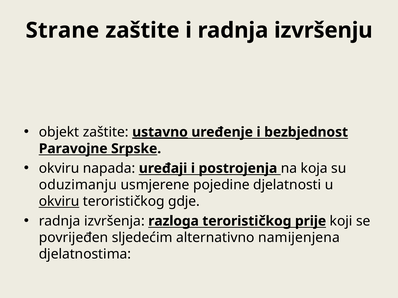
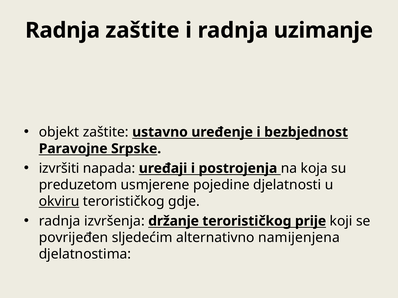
Strane at (62, 30): Strane -> Radnja
izvršenju: izvršenju -> uzimanje
ustavno underline: present -> none
okviru at (59, 169): okviru -> izvršiti
oduzimanju: oduzimanju -> preduzetom
razloga: razloga -> držanje
